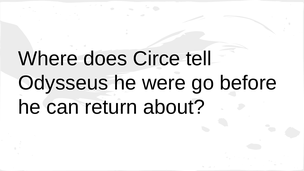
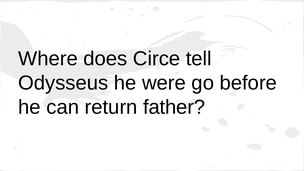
about: about -> father
